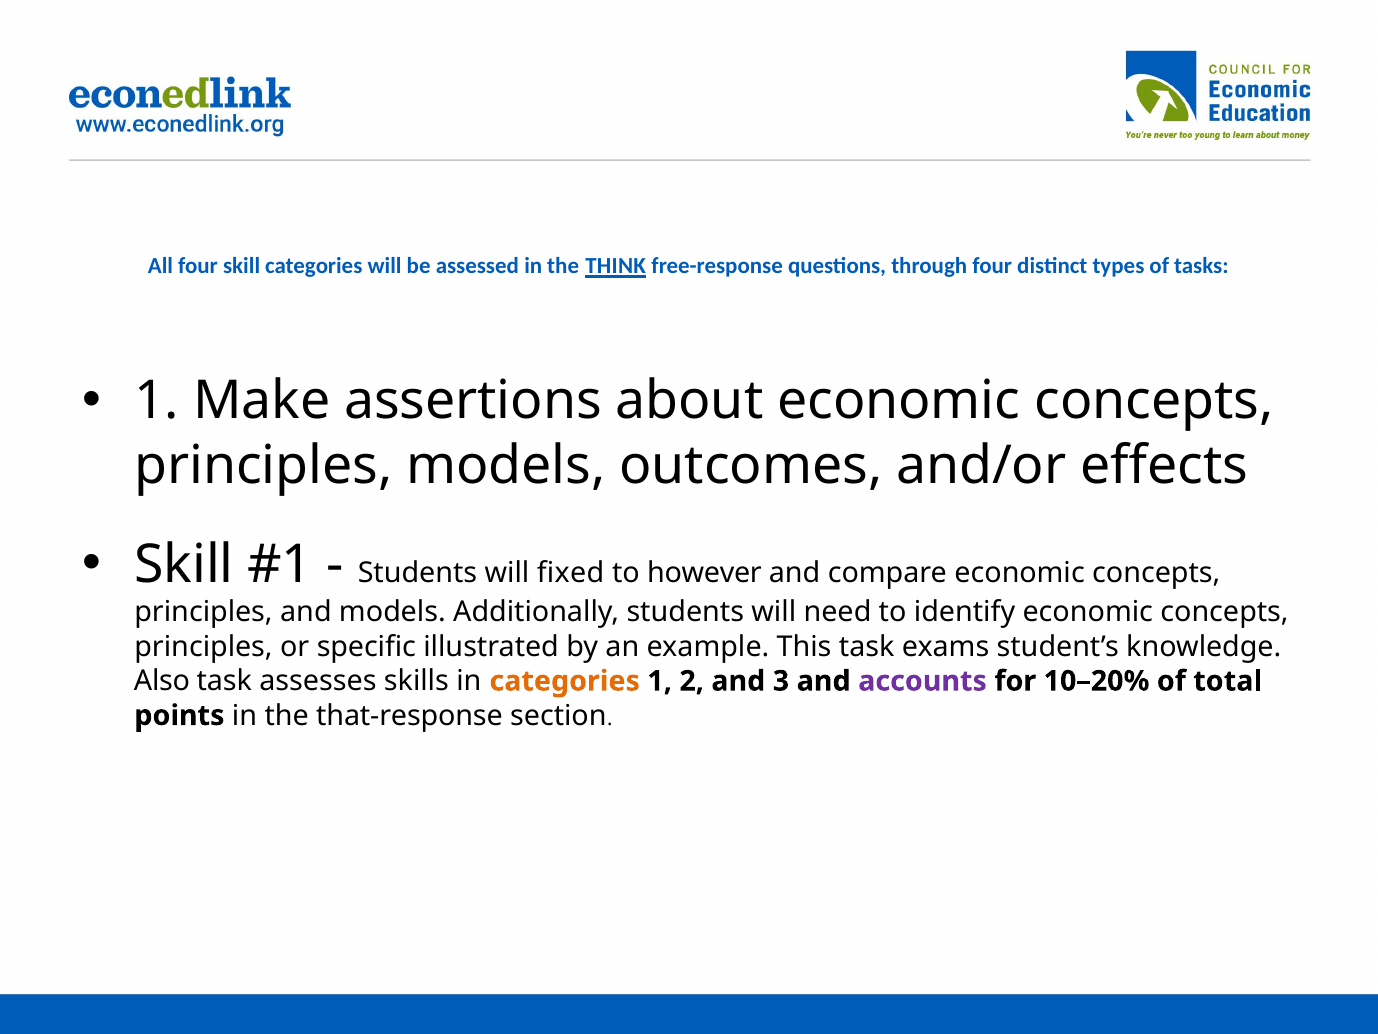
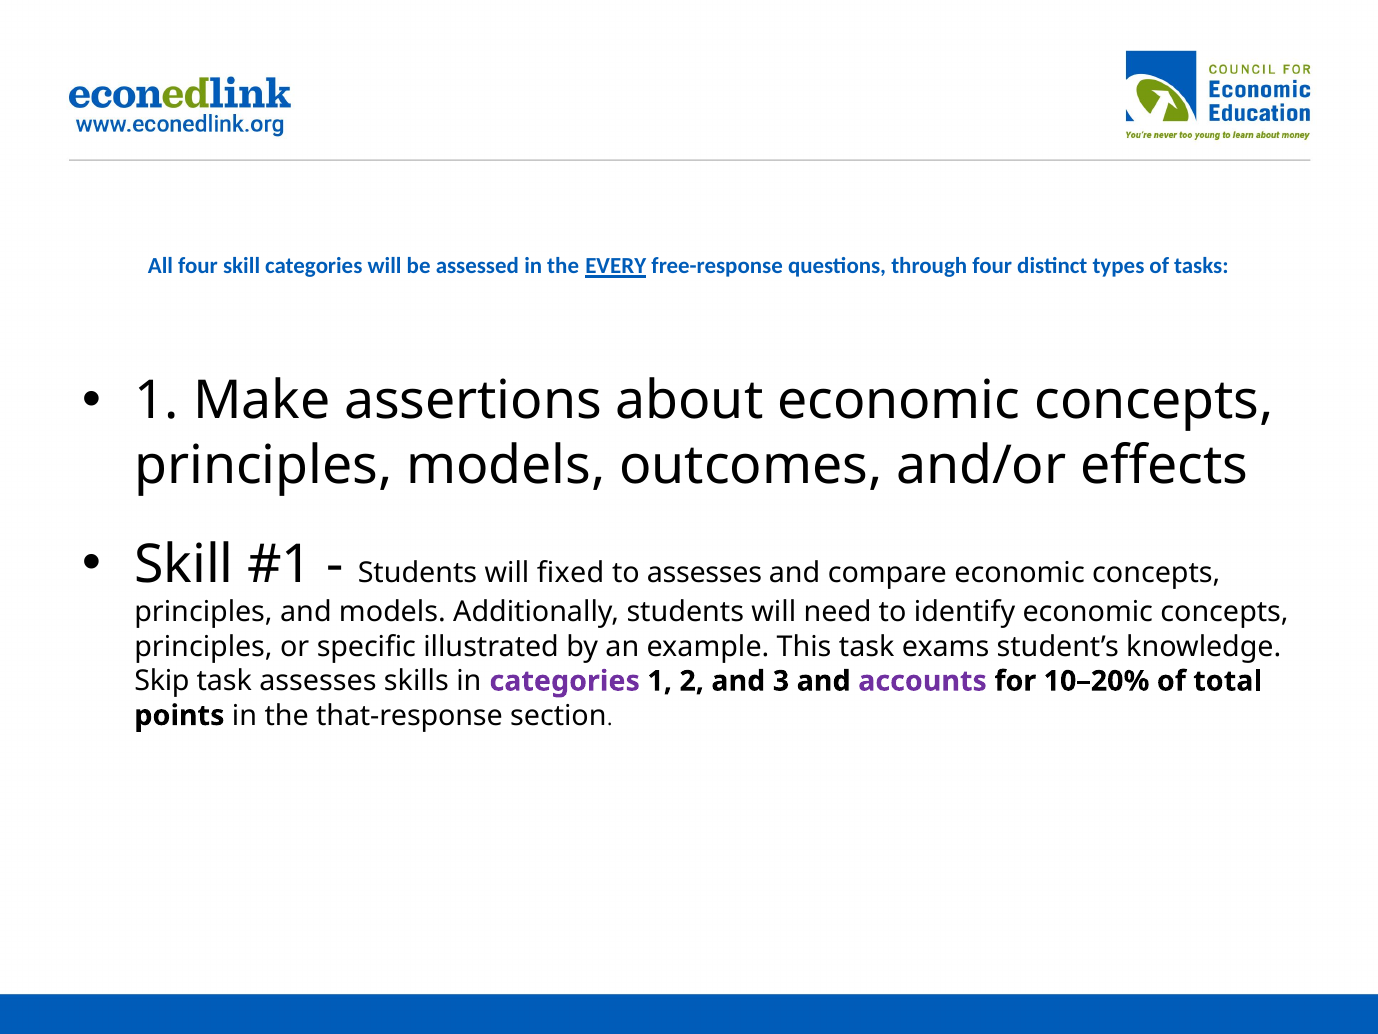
THINK: THINK -> EVERY
to however: however -> assesses
Also: Also -> Skip
categories at (565, 681) colour: orange -> purple
